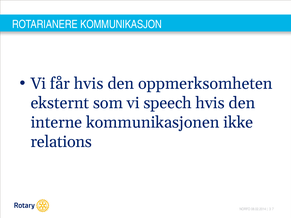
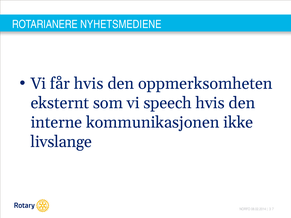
KOMMUNIKASJON: KOMMUNIKASJON -> NYHETSMEDIENE
relations: relations -> livslange
